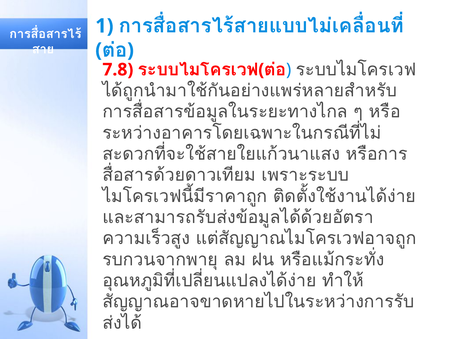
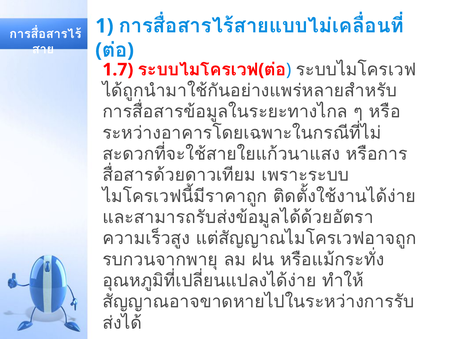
7.8: 7.8 -> 1.7
